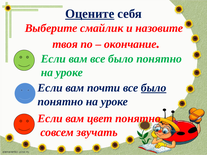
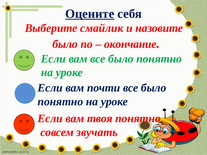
твоя at (65, 44): твоя -> было
было at (154, 88) underline: present -> none
цвет: цвет -> твоя
